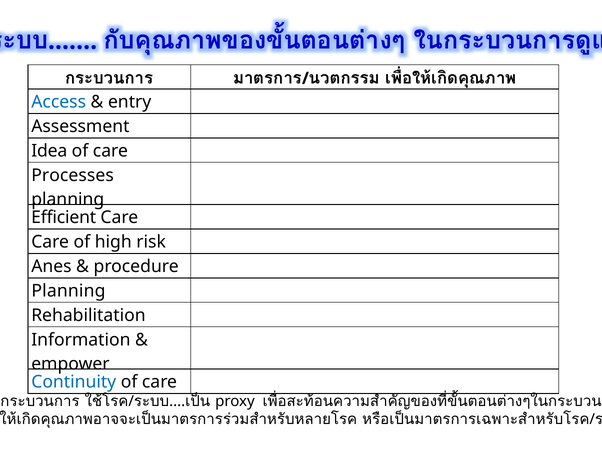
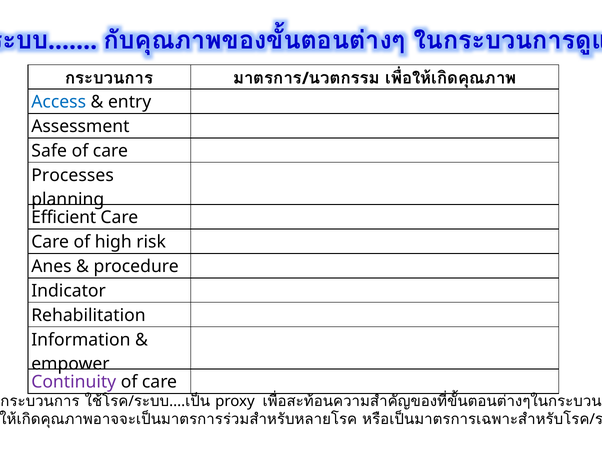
Idea: Idea -> Safe
Planning at (68, 291): Planning -> Indicator
Continuity colour: blue -> purple
